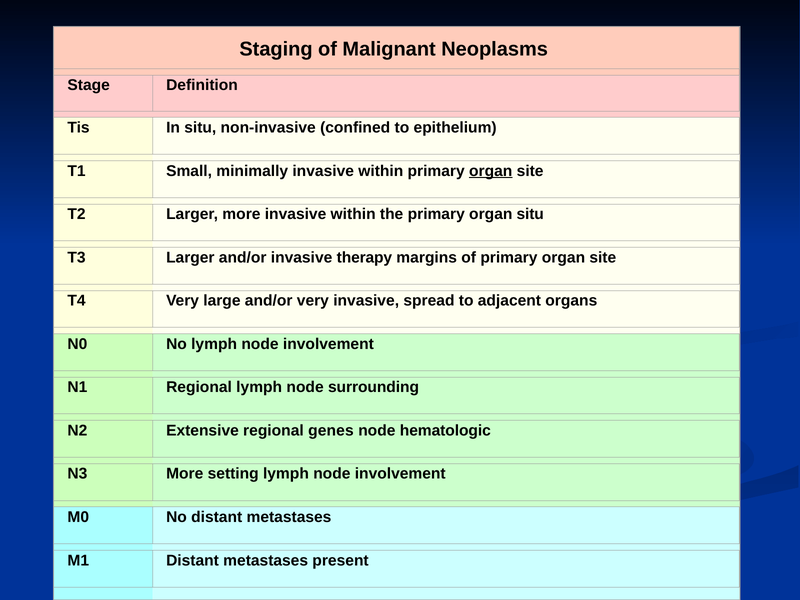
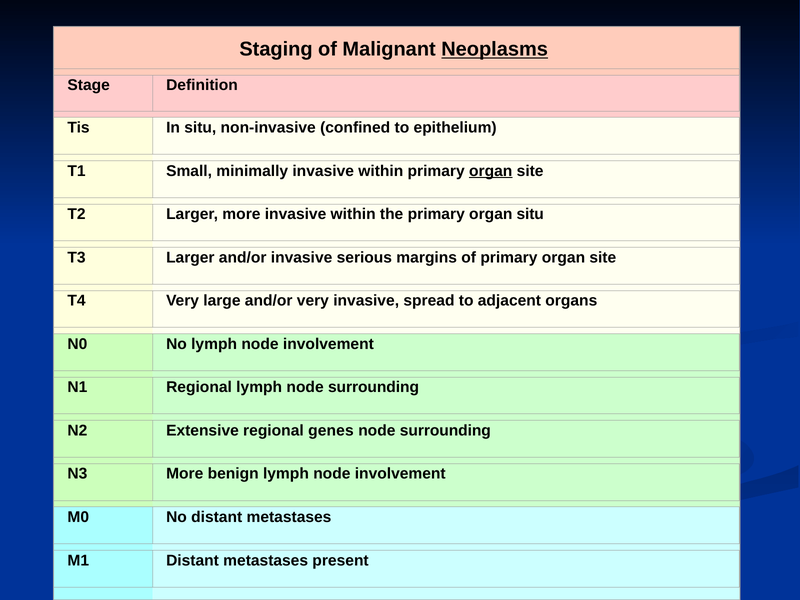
Neoplasms underline: none -> present
therapy: therapy -> serious
hematologic at (445, 431): hematologic -> surrounding
setting: setting -> benign
